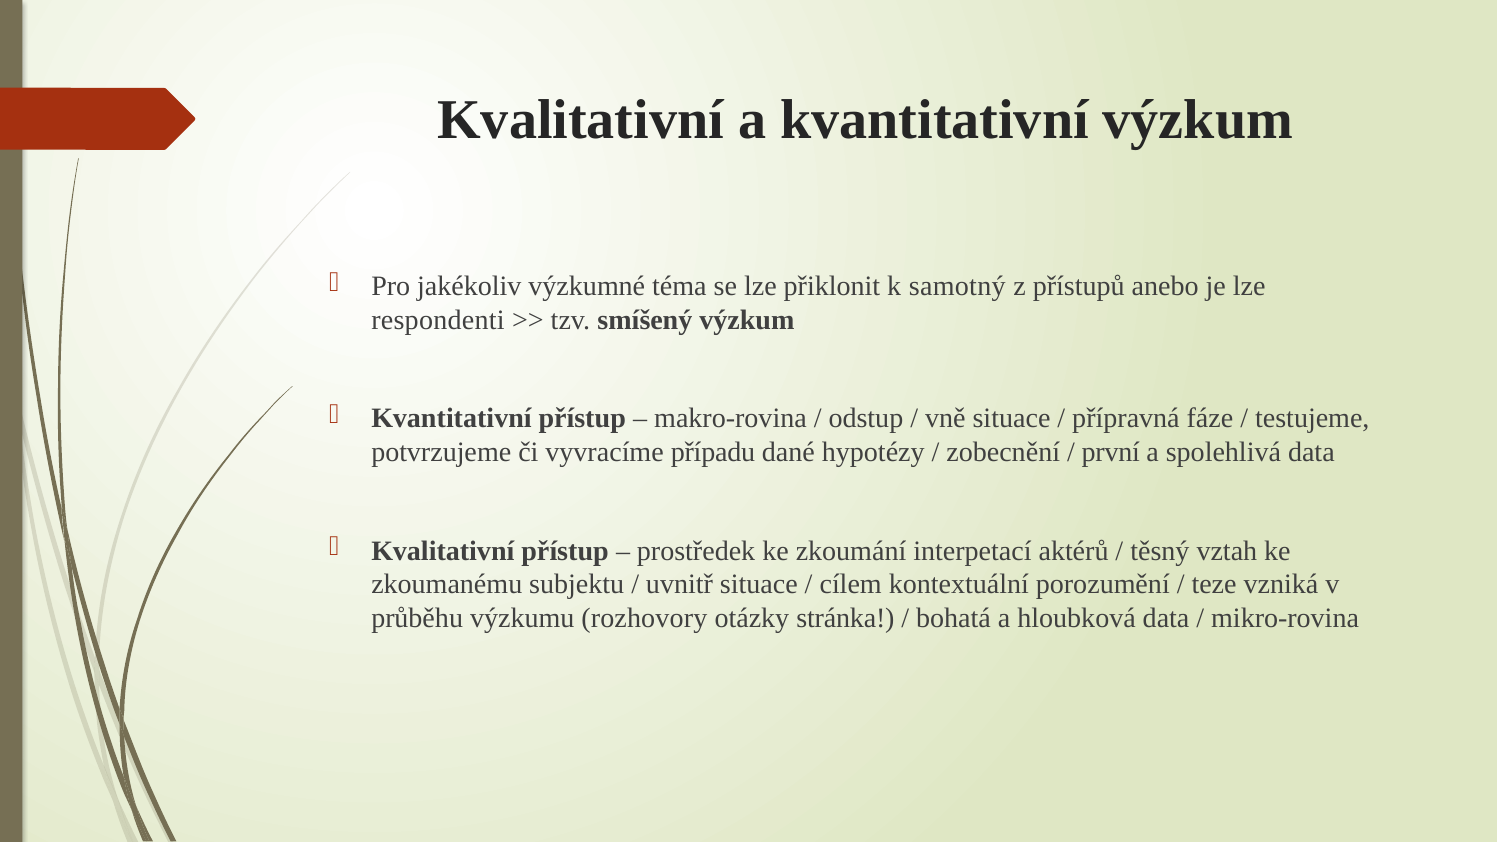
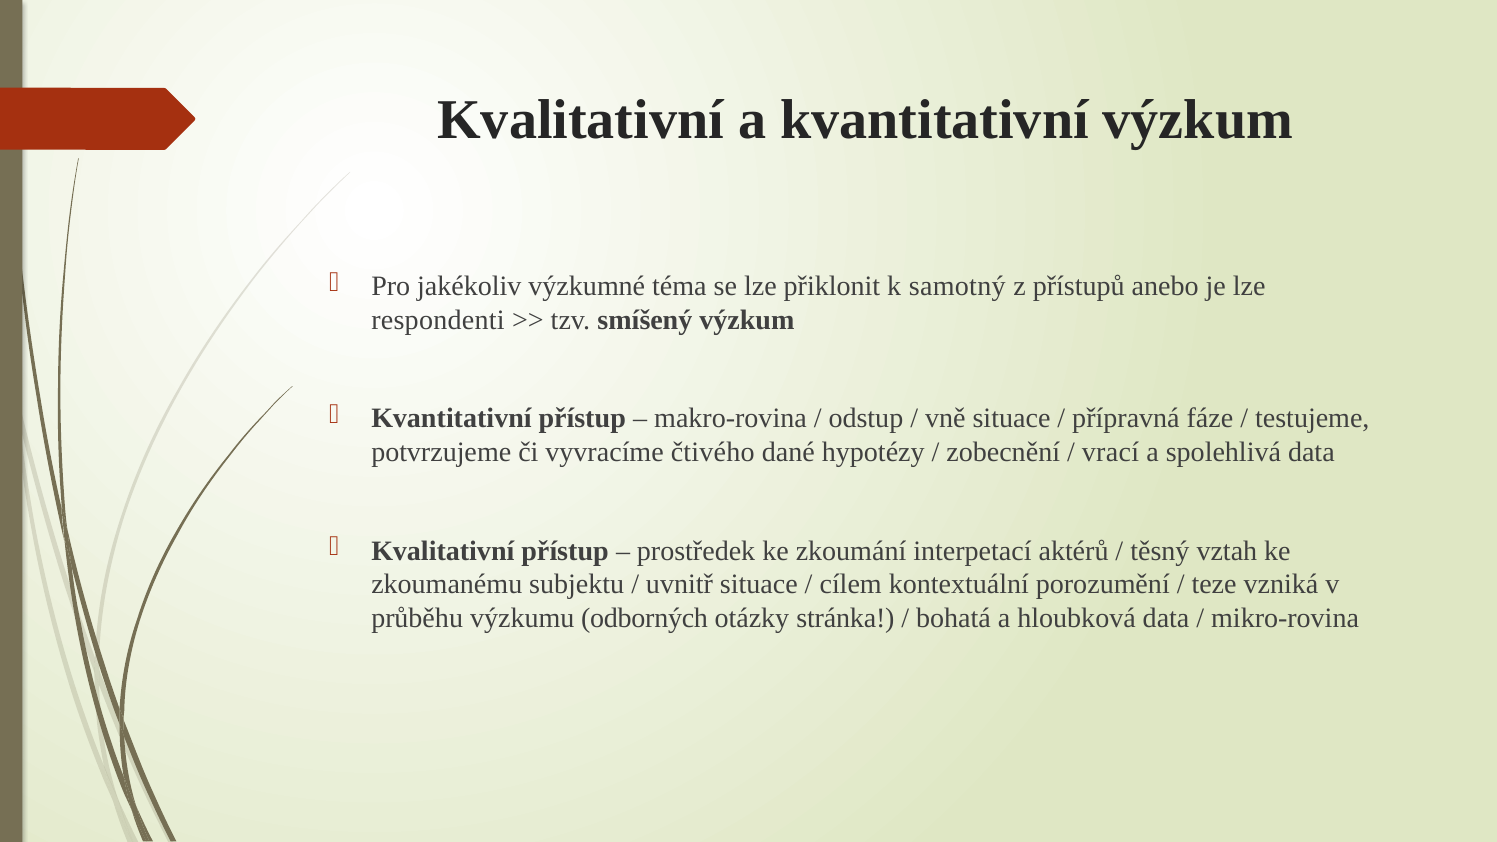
případu: případu -> čtivého
první: první -> vrací
rozhovory: rozhovory -> odborných
